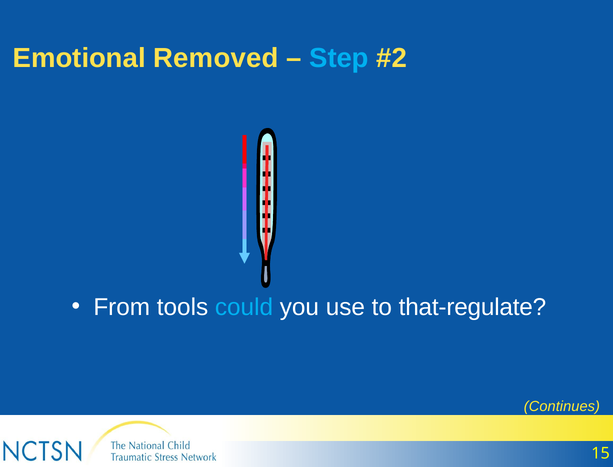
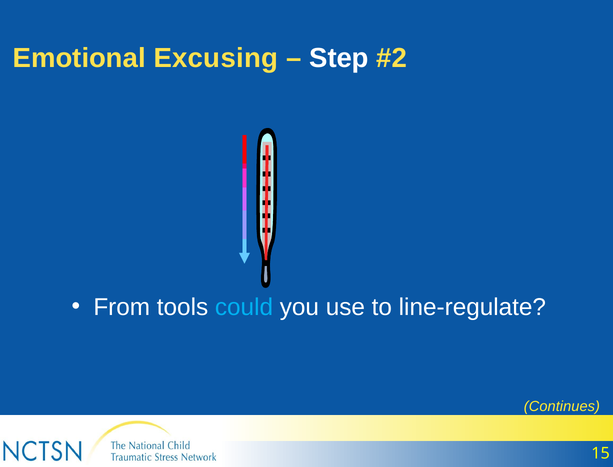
Removed: Removed -> Excusing
Step colour: light blue -> white
that-regulate: that-regulate -> line-regulate
